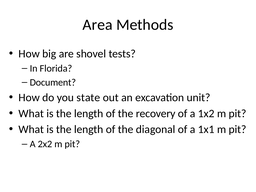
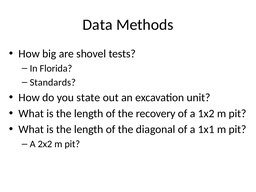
Area: Area -> Data
Document: Document -> Standards
